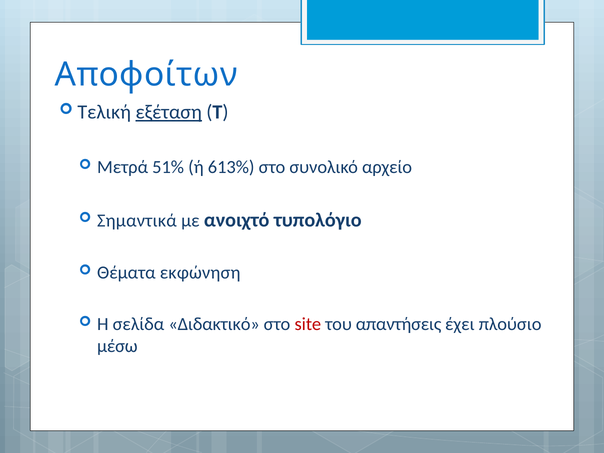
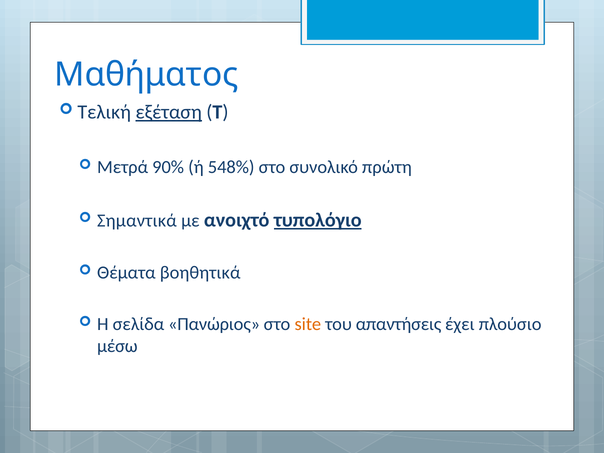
Αποφοίτων: Αποφοίτων -> Μαθήματος
51%: 51% -> 90%
613%: 613% -> 548%
αρχείο: αρχείο -> πρώτη
τυπολόγιο underline: none -> present
εκφώνηση: εκφώνηση -> βοηθητικά
Διδακτικό: Διδακτικό -> Πανώριος
site colour: red -> orange
